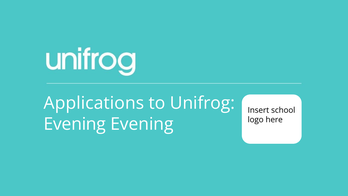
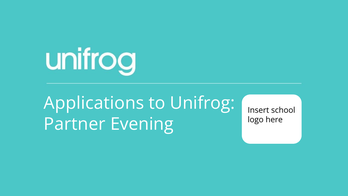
Evening at (75, 124): Evening -> Partner
